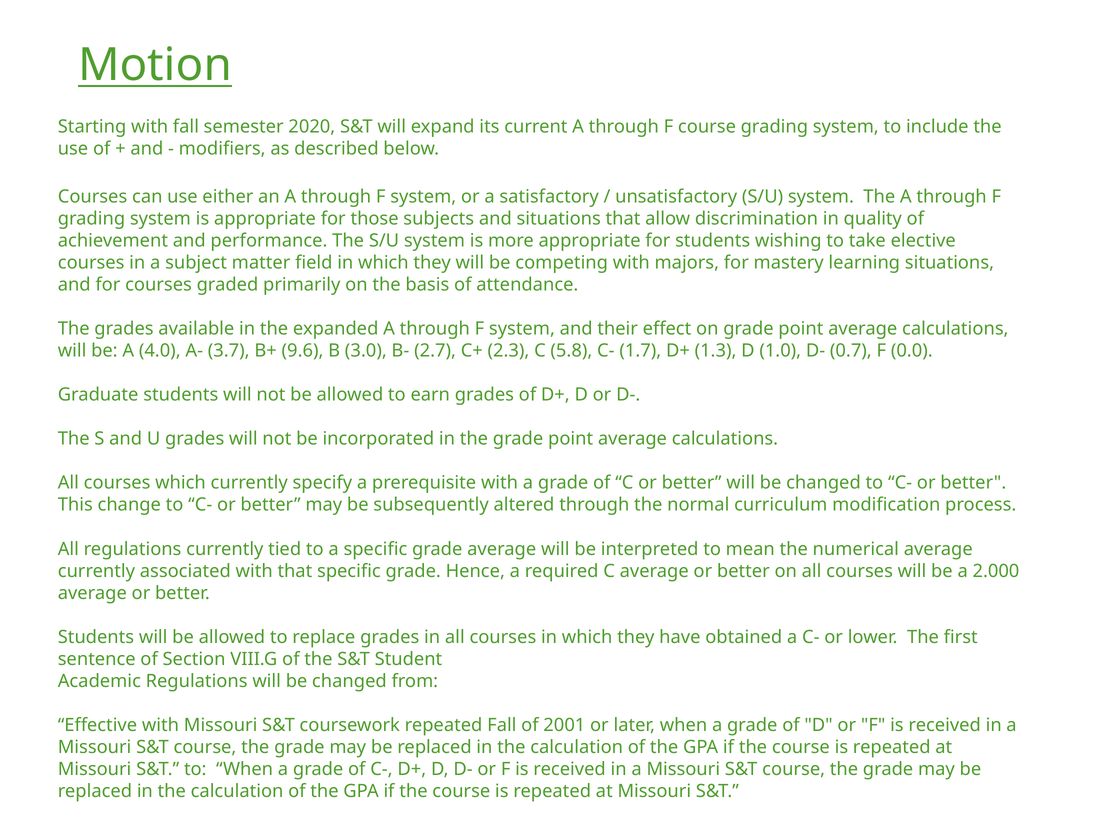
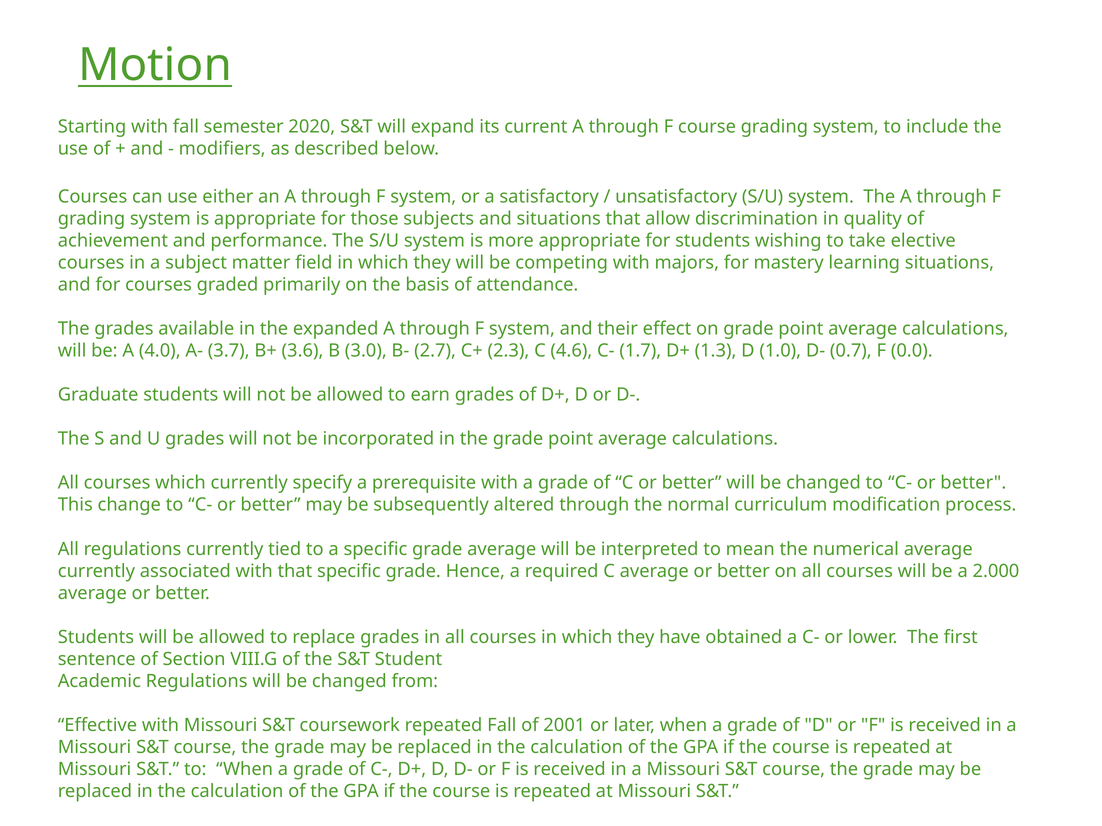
9.6: 9.6 -> 3.6
5.8: 5.8 -> 4.6
